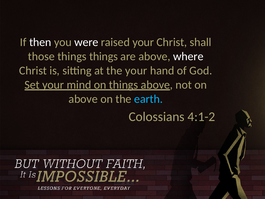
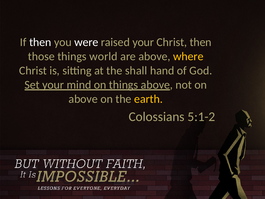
Christ shall: shall -> then
things things: things -> world
where colour: white -> yellow
the your: your -> shall
earth colour: light blue -> yellow
4:1-2: 4:1-2 -> 5:1-2
